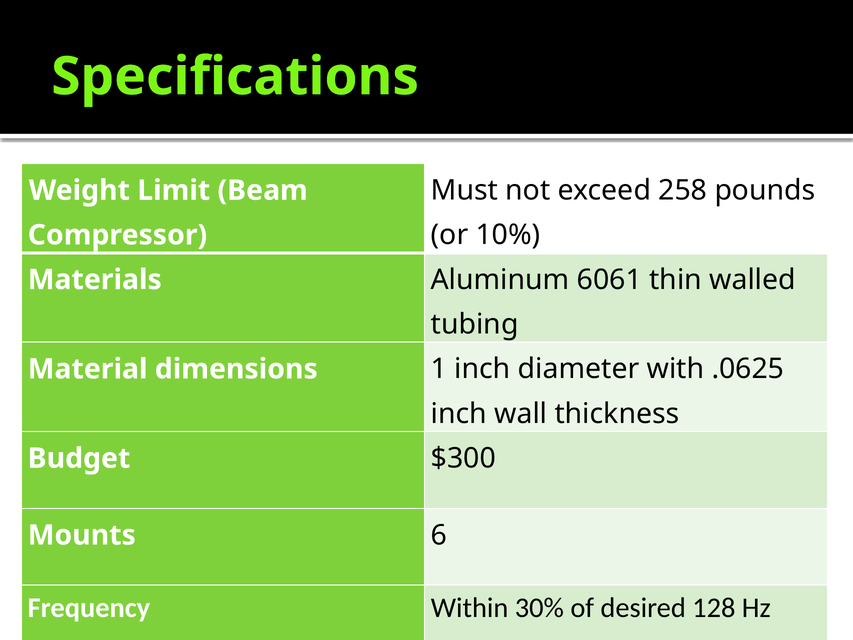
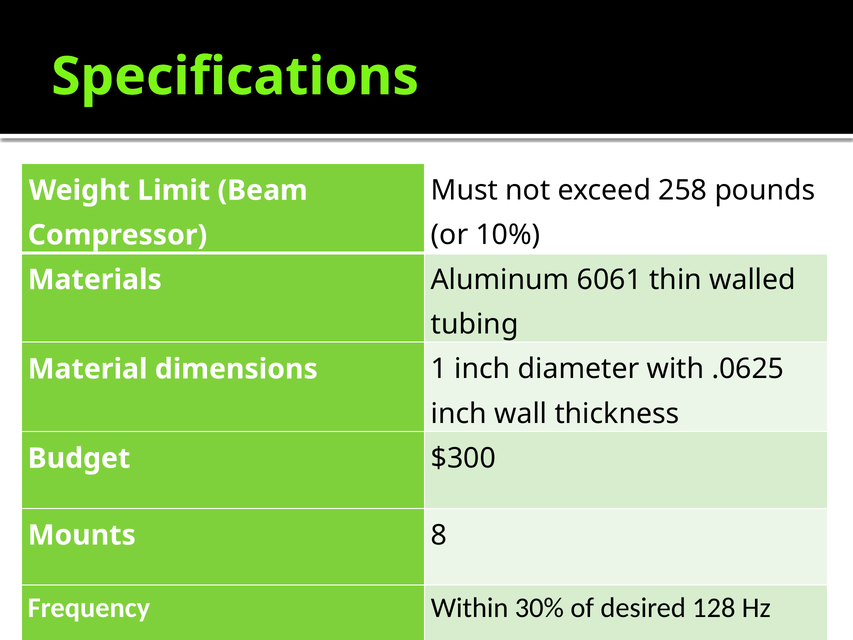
6: 6 -> 8
